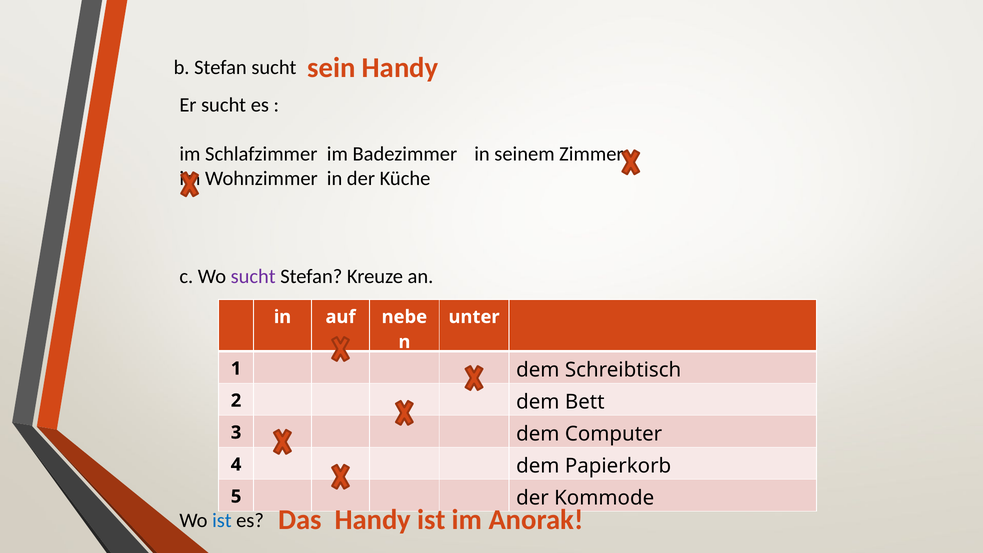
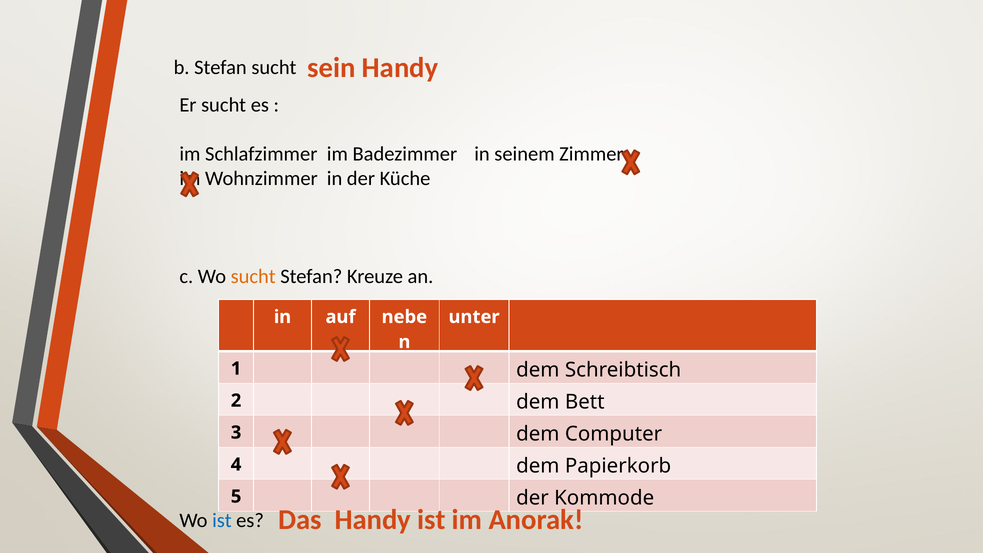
sucht at (253, 276) colour: purple -> orange
